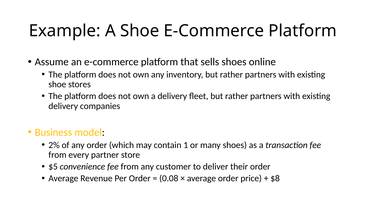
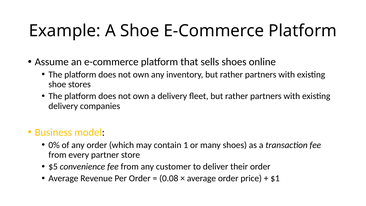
2%: 2% -> 0%
$8: $8 -> $1
